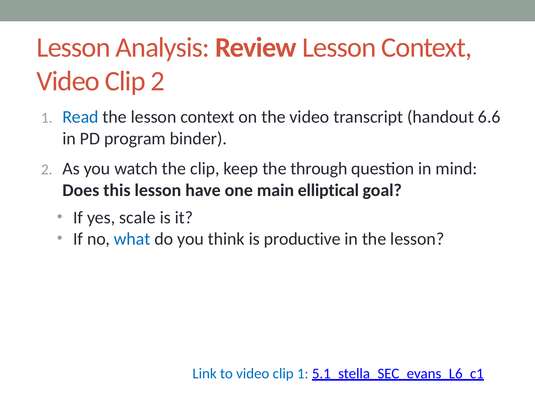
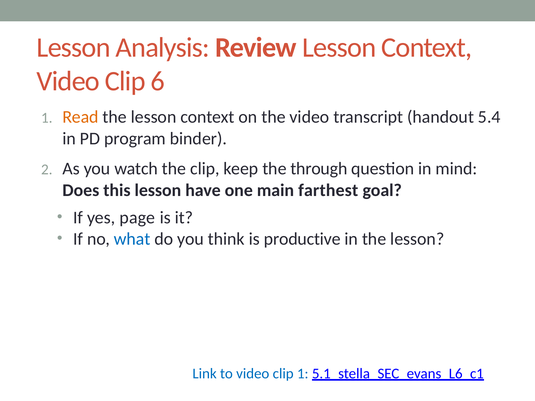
Clip 2: 2 -> 6
Read colour: blue -> orange
6.6: 6.6 -> 5.4
elliptical: elliptical -> farthest
scale: scale -> page
